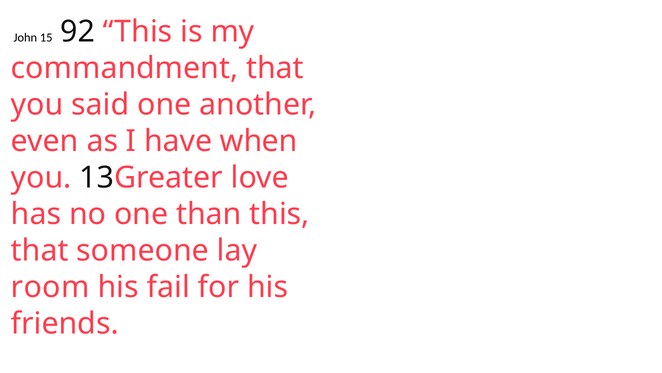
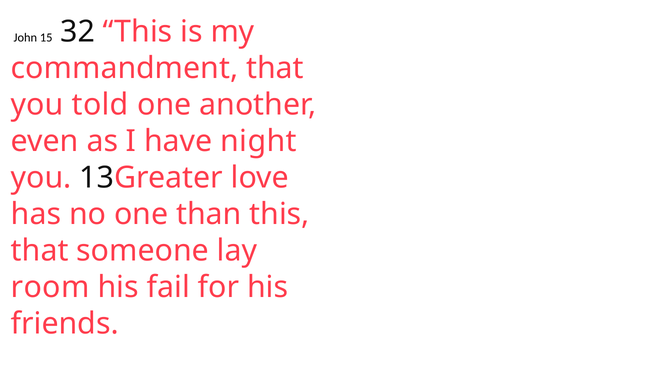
92: 92 -> 32
said: said -> told
when: when -> night
